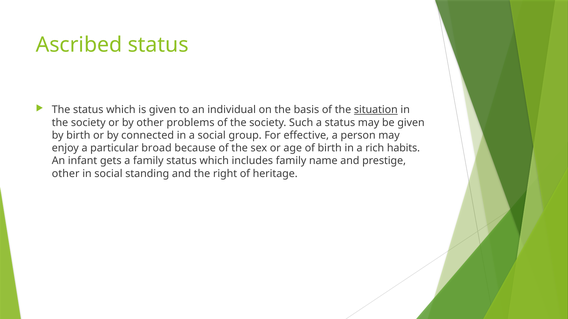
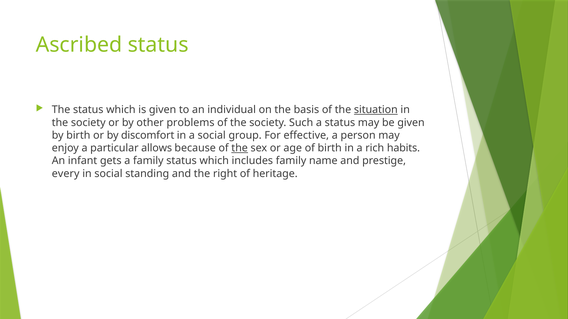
connected: connected -> discomfort
broad: broad -> allows
the at (240, 148) underline: none -> present
other at (66, 174): other -> every
